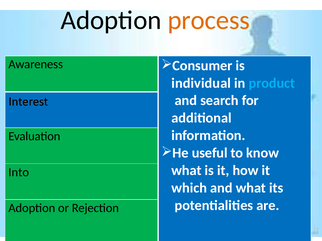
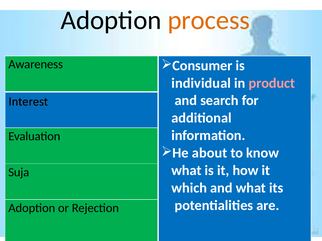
product colour: light blue -> pink
useful: useful -> about
Into: Into -> Suja
